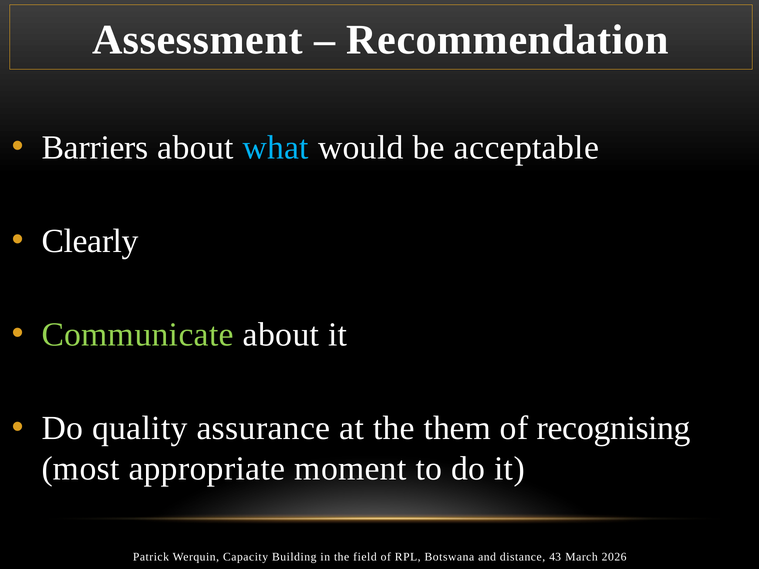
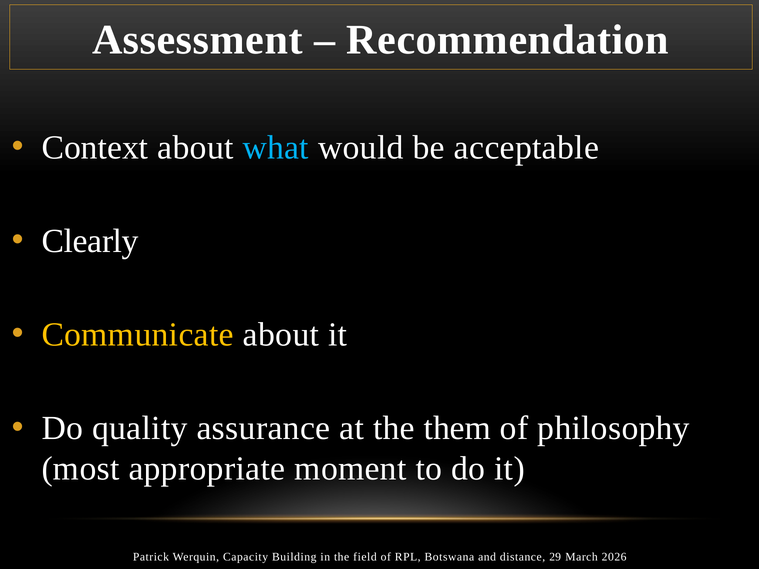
Barriers: Barriers -> Context
Communicate colour: light green -> yellow
recognising: recognising -> philosophy
43: 43 -> 29
